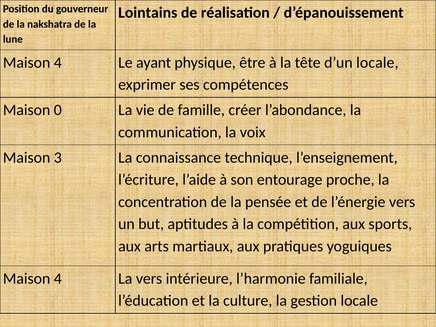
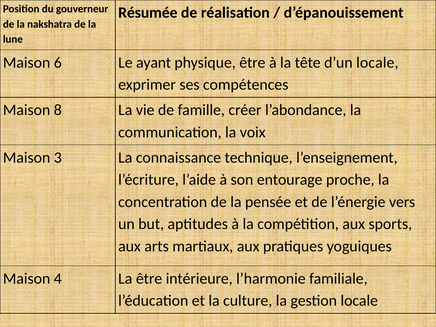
Lointains: Lointains -> Résumée
4 at (58, 63): 4 -> 6
0: 0 -> 8
La vers: vers -> être
